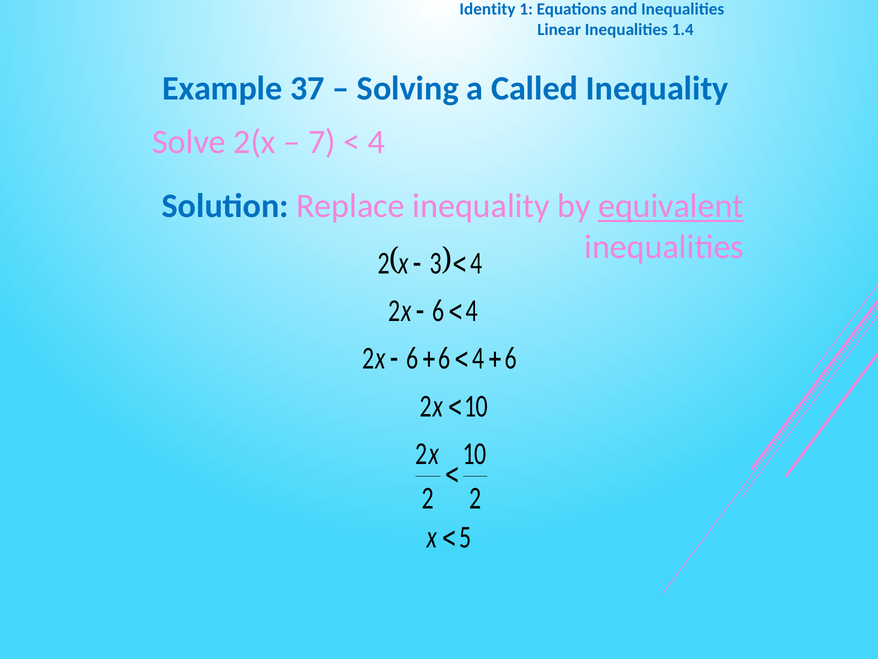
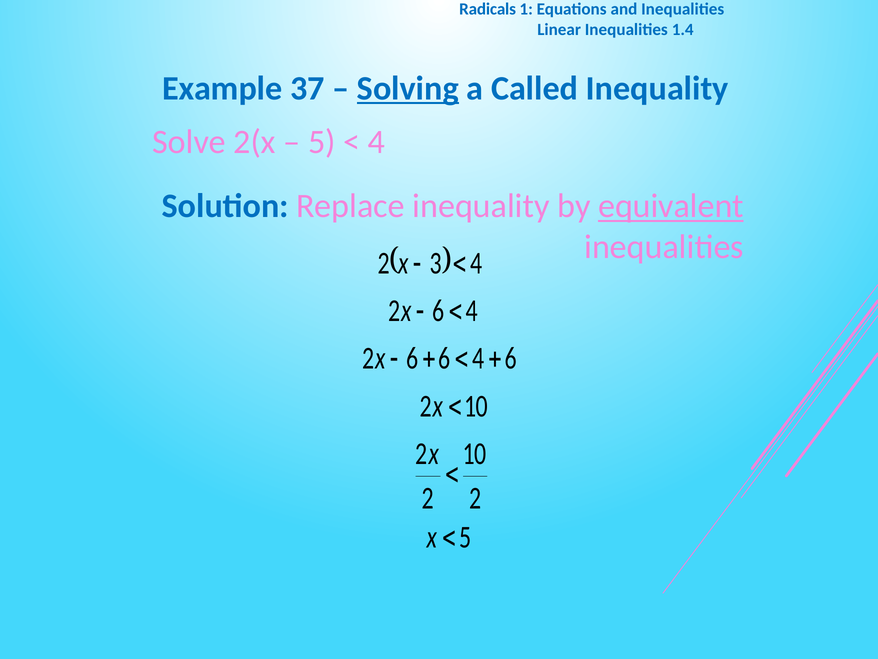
Identity: Identity -> Radicals
Solving underline: none -> present
7 at (322, 142): 7 -> 5
